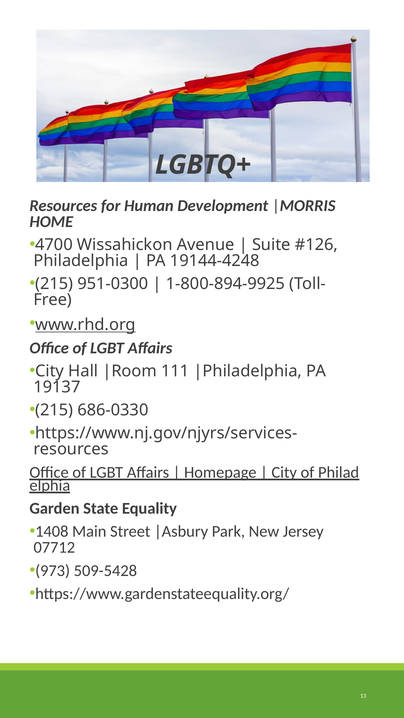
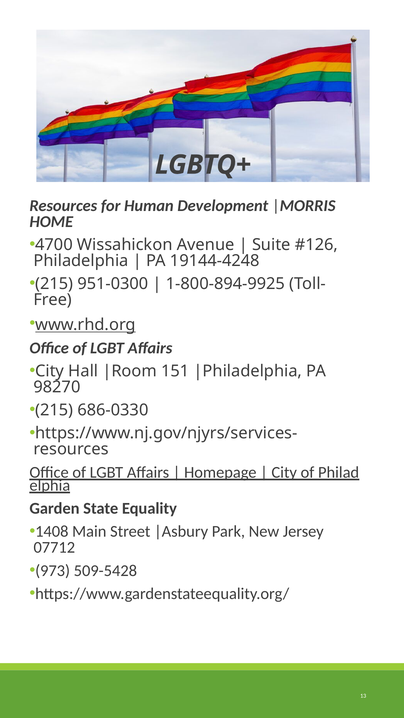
111: 111 -> 151
19137: 19137 -> 98270
